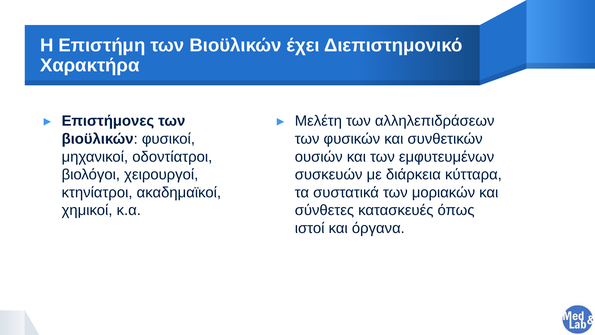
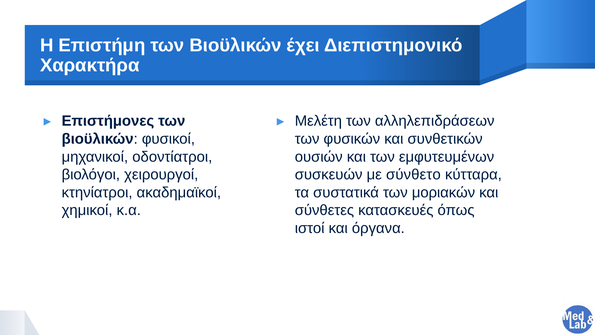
διάρκεια: διάρκεια -> σύνθετο
